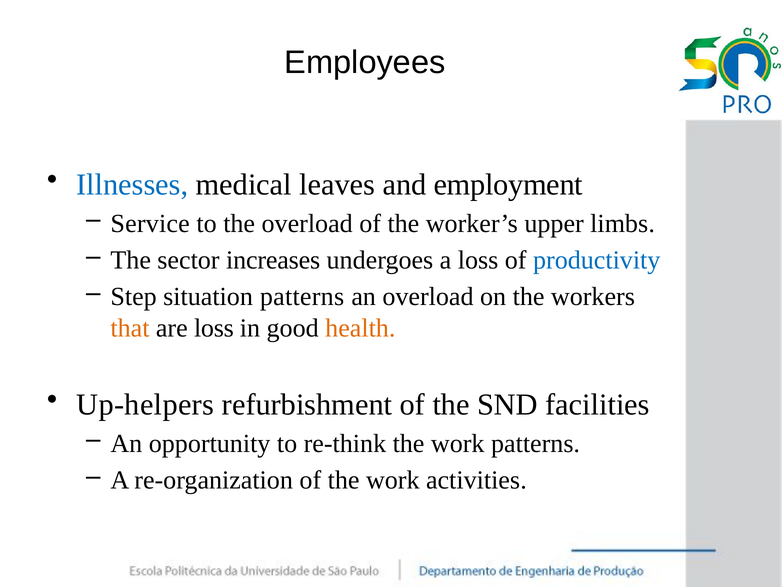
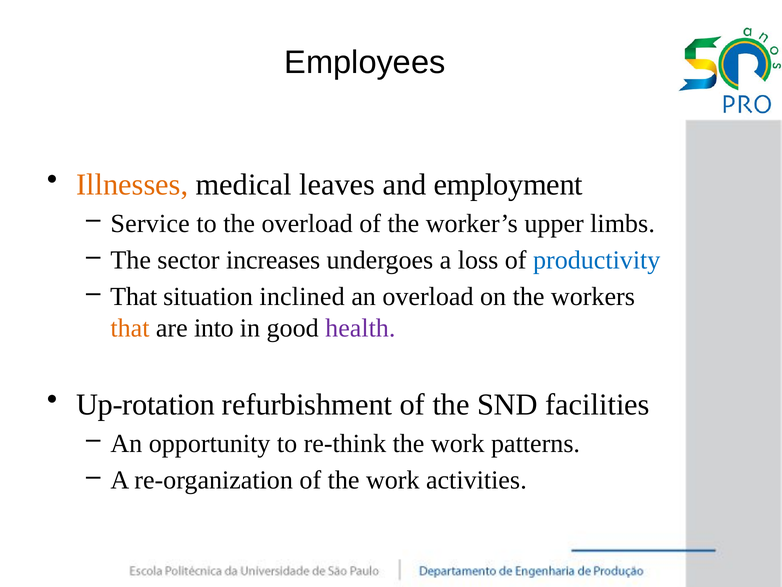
Illnesses colour: blue -> orange
Step at (134, 296): Step -> That
situation patterns: patterns -> inclined
are loss: loss -> into
health colour: orange -> purple
Up-helpers: Up-helpers -> Up-rotation
